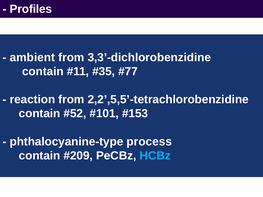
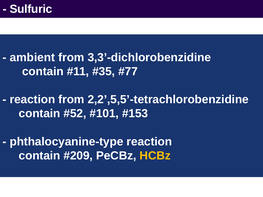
Profiles: Profiles -> Sulfuric
phthalocyanine-type process: process -> reaction
HCBz colour: light blue -> yellow
